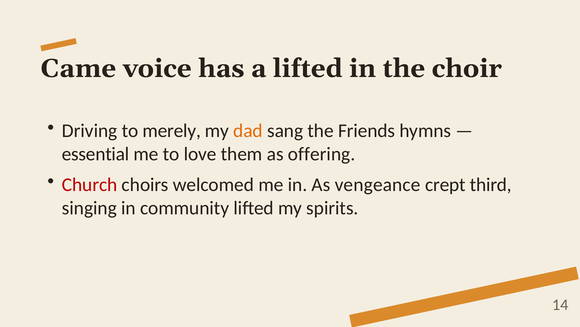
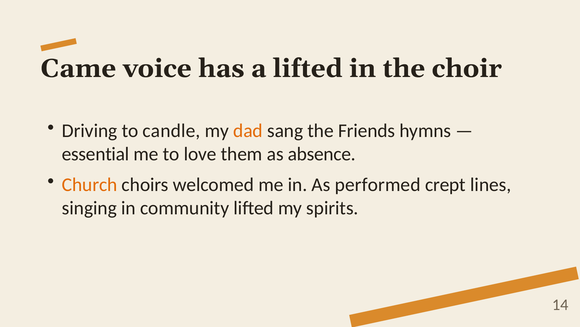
merely: merely -> candle
offering: offering -> absence
Church colour: red -> orange
vengeance: vengeance -> performed
third: third -> lines
